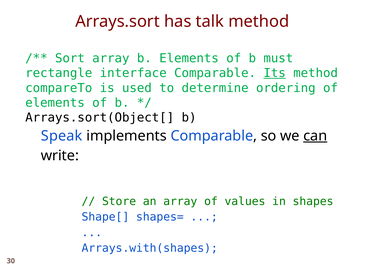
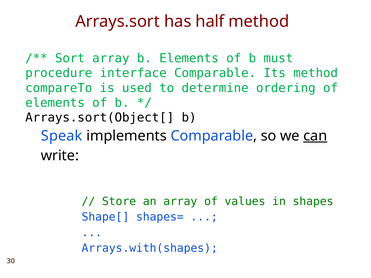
talk: talk -> half
rectangle: rectangle -> procedure
Its underline: present -> none
